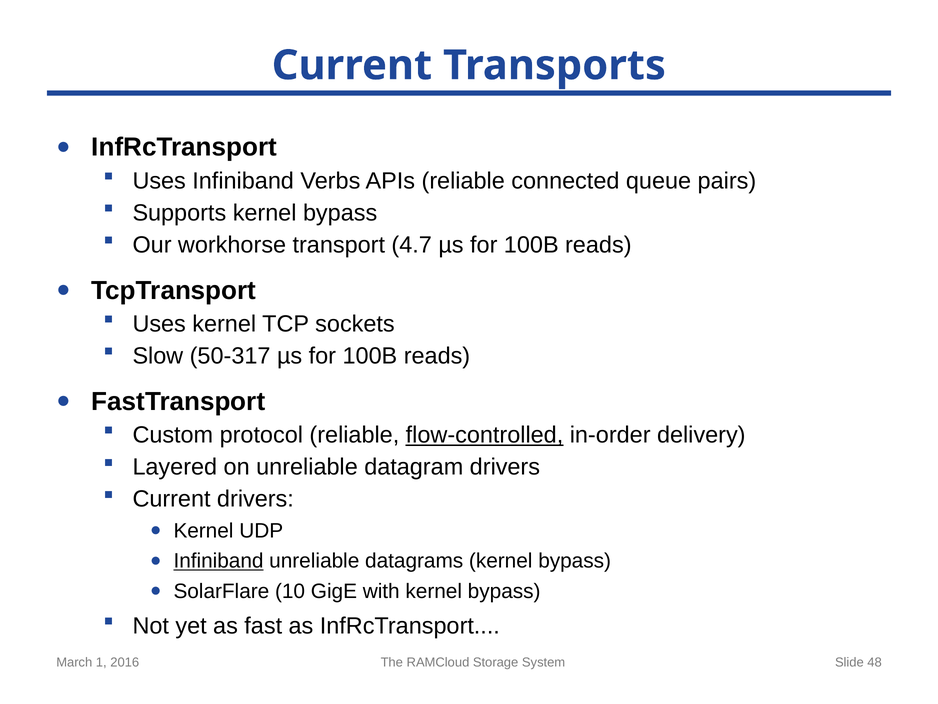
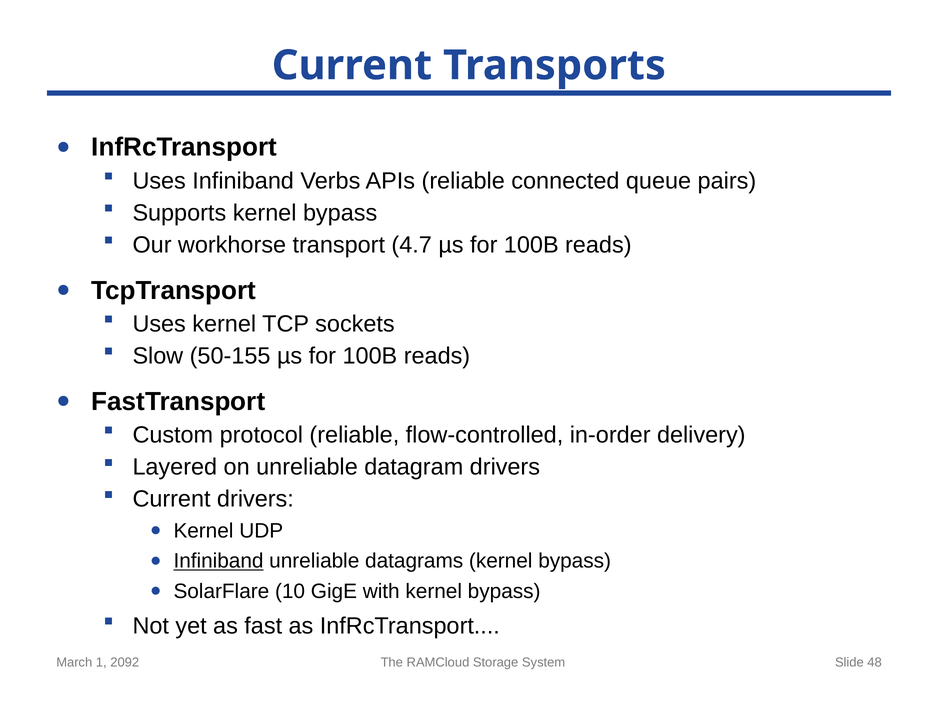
50-317: 50-317 -> 50-155
flow-controlled underline: present -> none
2016: 2016 -> 2092
